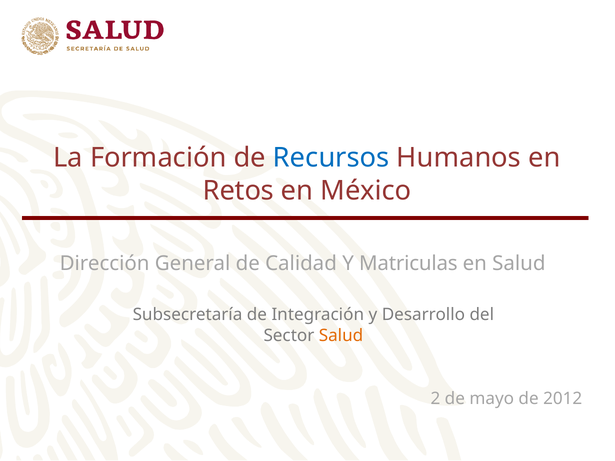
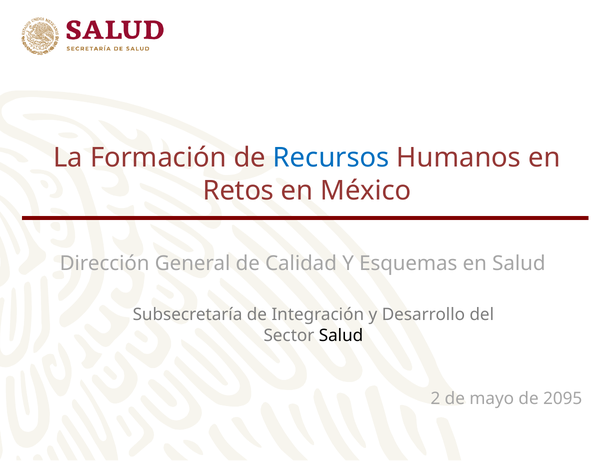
Matriculas: Matriculas -> Esquemas
Salud at (341, 336) colour: orange -> black
2012: 2012 -> 2095
